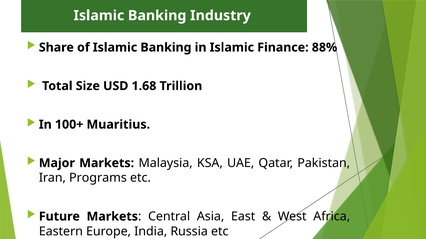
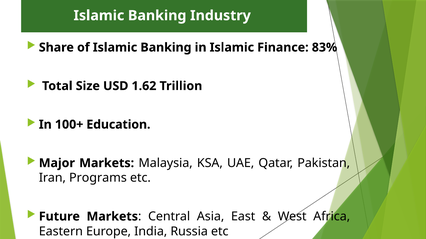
88%: 88% -> 83%
1.68: 1.68 -> 1.62
Muaritius: Muaritius -> Education
